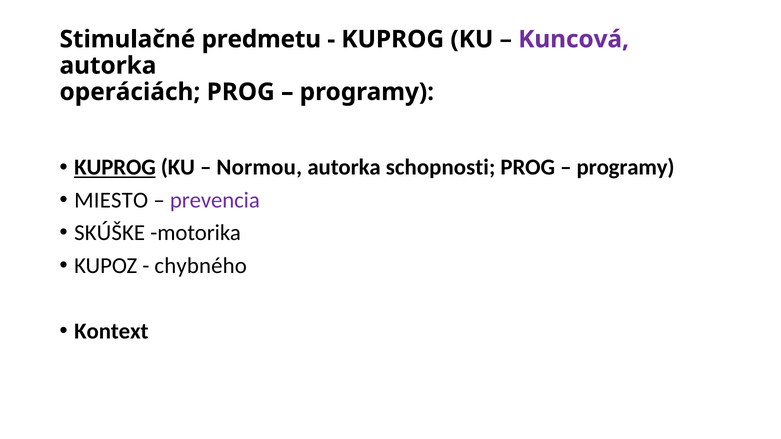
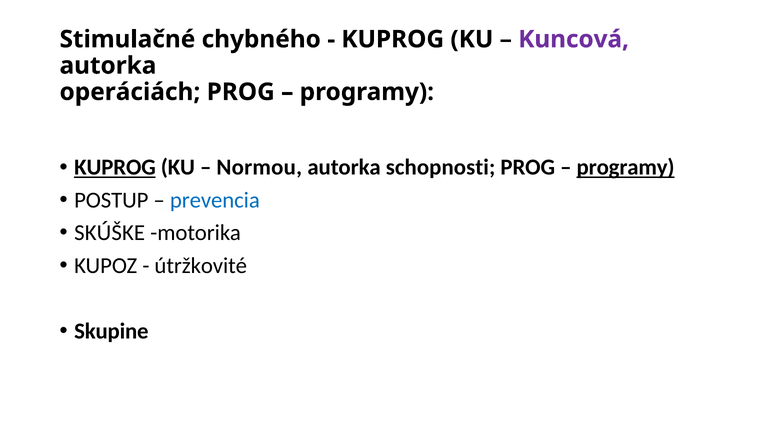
predmetu: predmetu -> chybného
programy at (626, 168) underline: none -> present
MIESTO: MIESTO -> POSTUP
prevencia colour: purple -> blue
chybného: chybného -> útržkovité
Kontext: Kontext -> Skupine
